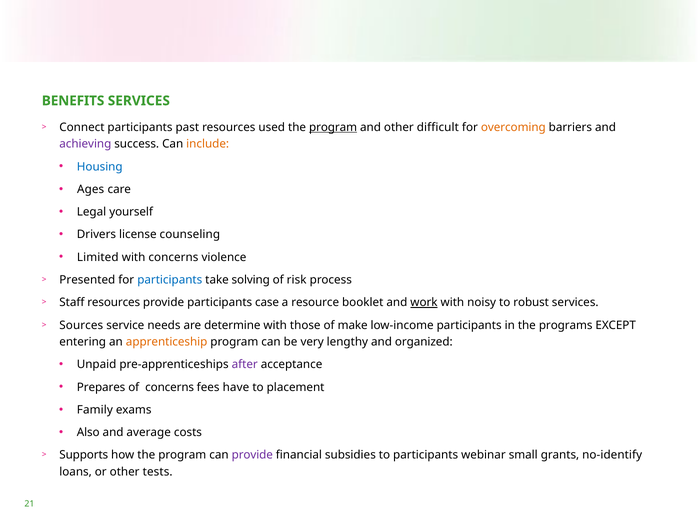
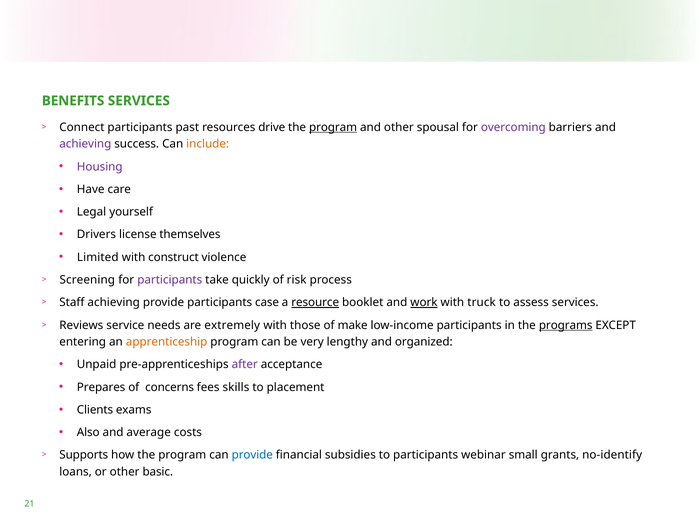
used: used -> drive
difficult: difficult -> spousal
overcoming colour: orange -> purple
Housing colour: blue -> purple
Ages: Ages -> Have
counseling: counseling -> themselves
with concerns: concerns -> construct
Presented: Presented -> Screening
participants at (170, 280) colour: blue -> purple
solving: solving -> quickly
Staff resources: resources -> achieving
resource underline: none -> present
noisy: noisy -> truck
robust: robust -> assess
Sources: Sources -> Reviews
determine: determine -> extremely
programs underline: none -> present
have: have -> skills
Family: Family -> Clients
provide at (252, 455) colour: purple -> blue
tests: tests -> basic
